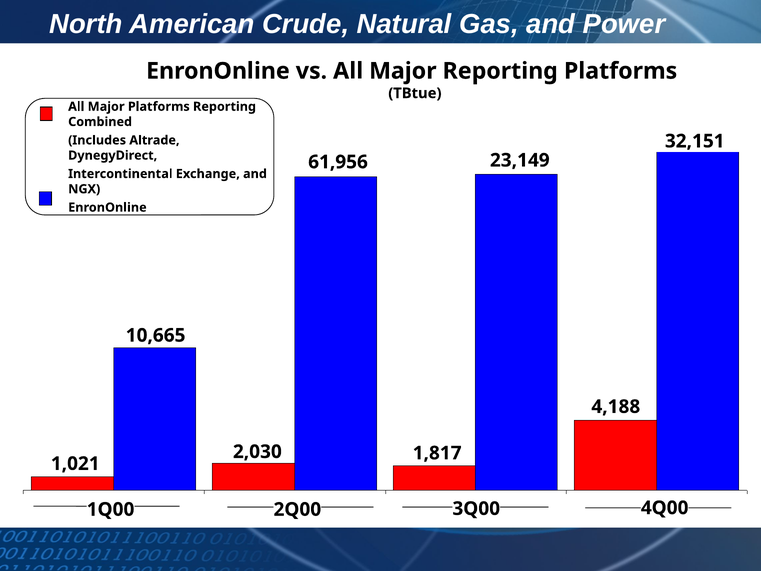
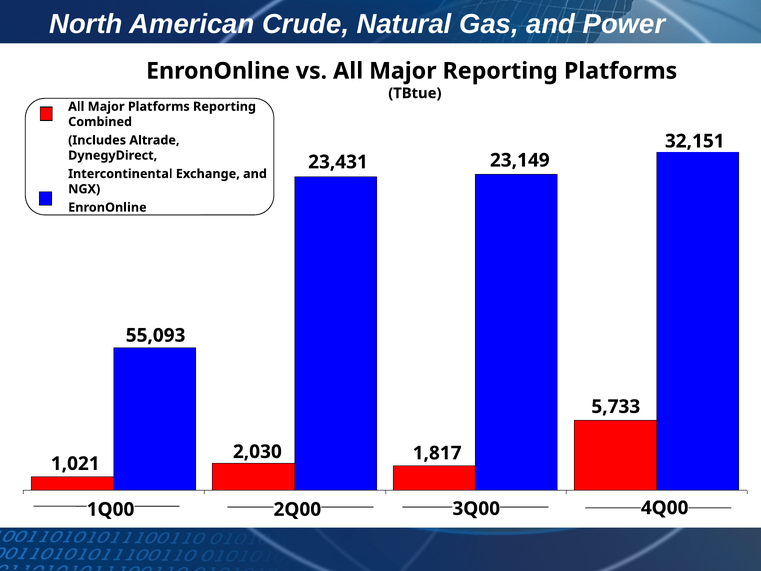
61,956: 61,956 -> 23,431
10,665: 10,665 -> 55,093
4,188: 4,188 -> 5,733
